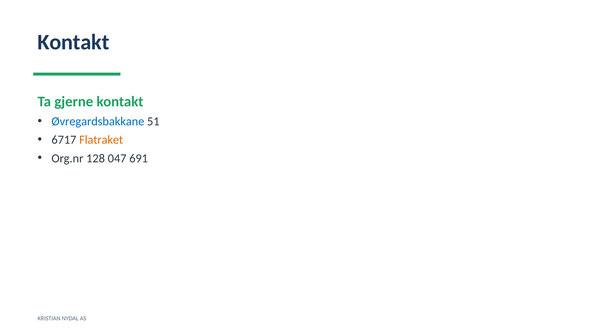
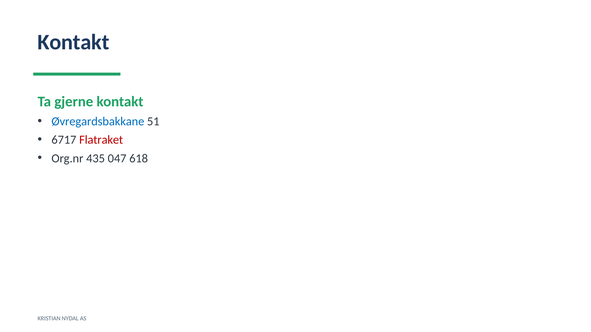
Flatraket colour: orange -> red
128: 128 -> 435
691: 691 -> 618
